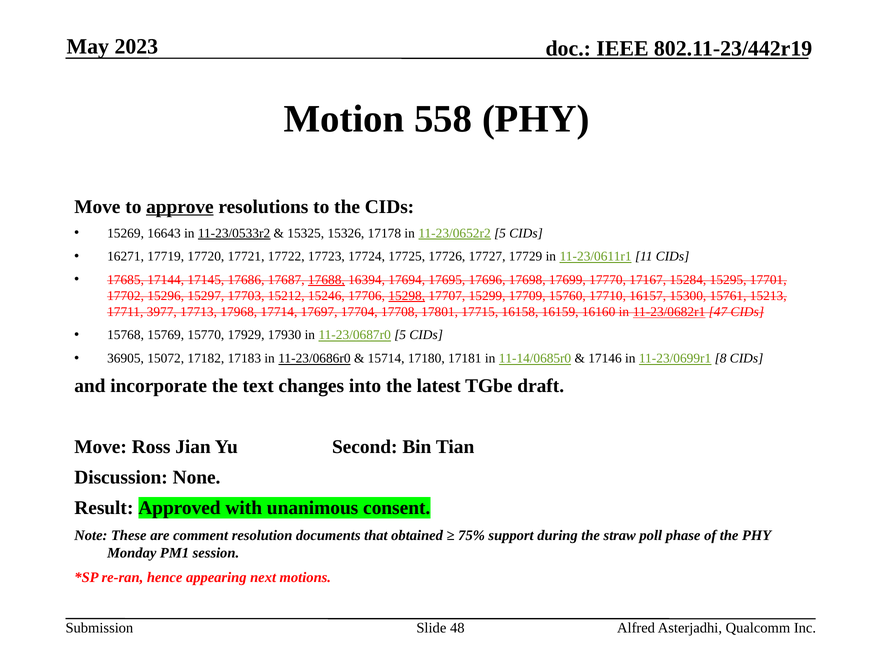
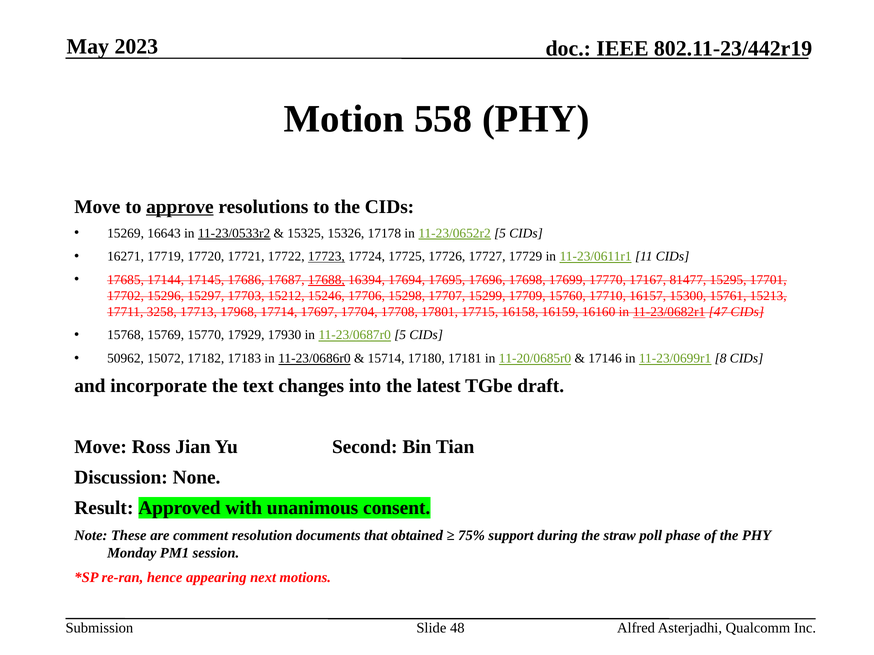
17723 underline: none -> present
15284: 15284 -> 81477
15298 underline: present -> none
3977: 3977 -> 3258
36905: 36905 -> 50962
11-14/0685r0: 11-14/0685r0 -> 11-20/0685r0
